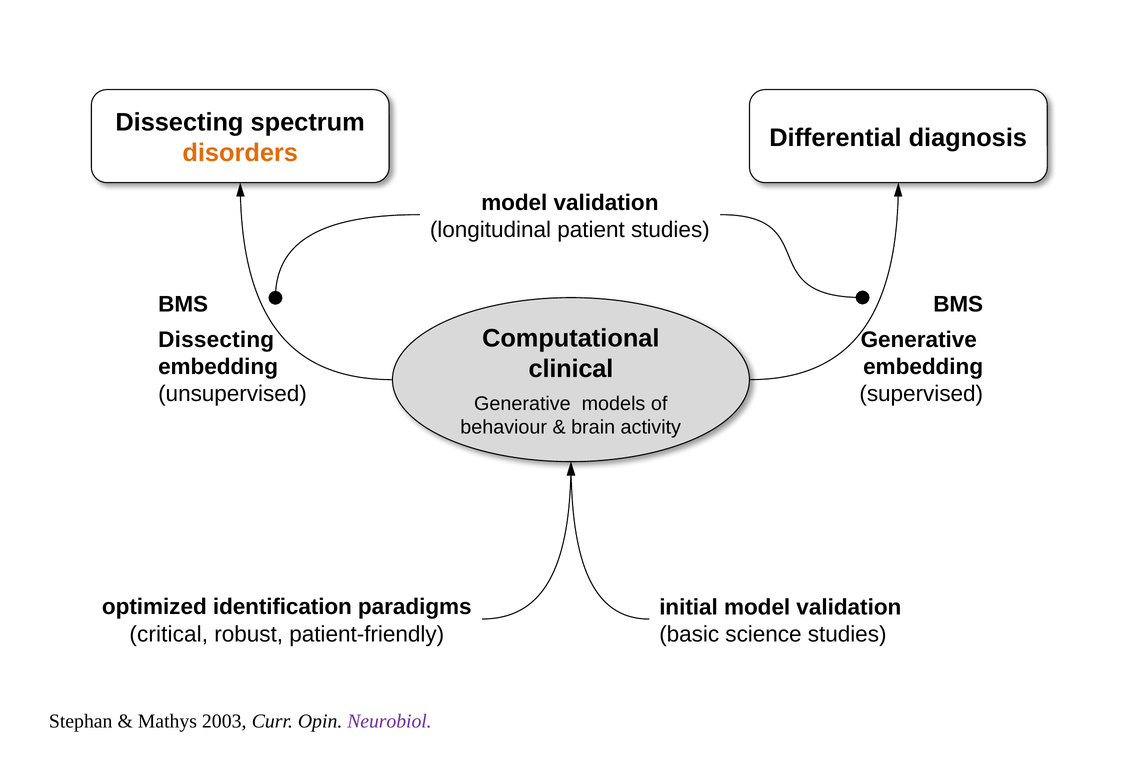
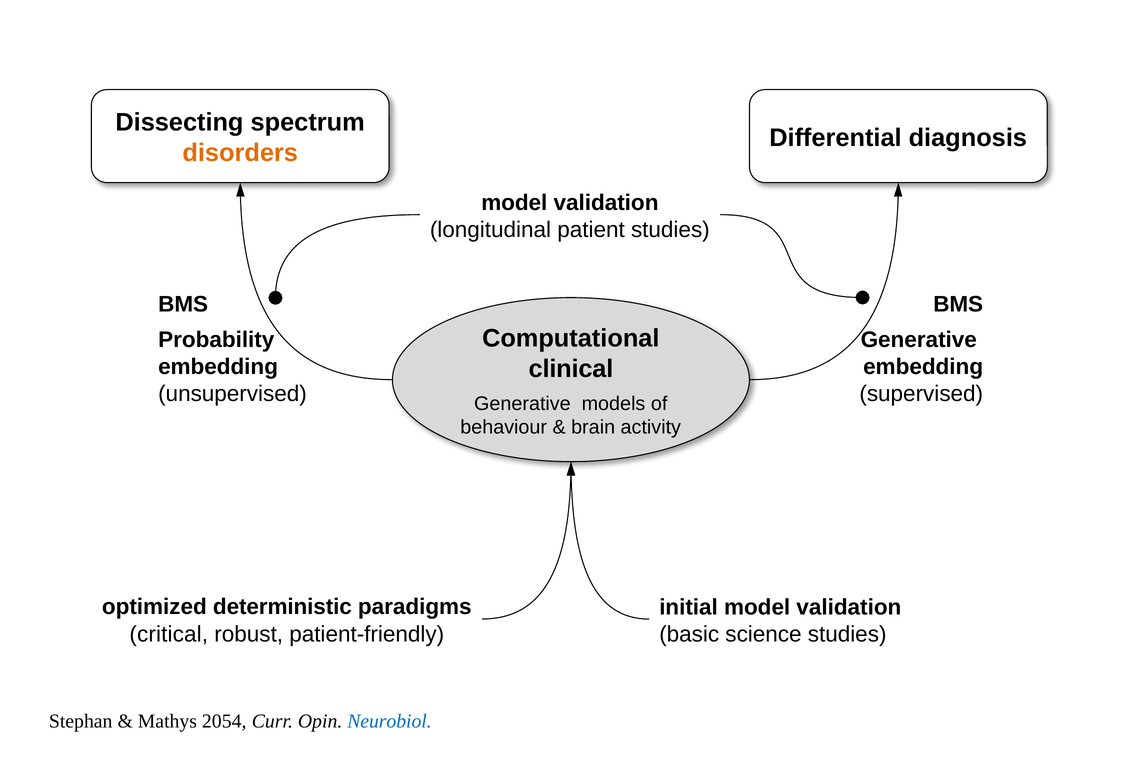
Dissecting at (216, 340): Dissecting -> Probability
identification: identification -> deterministic
2003: 2003 -> 2054
Neurobiol colour: purple -> blue
